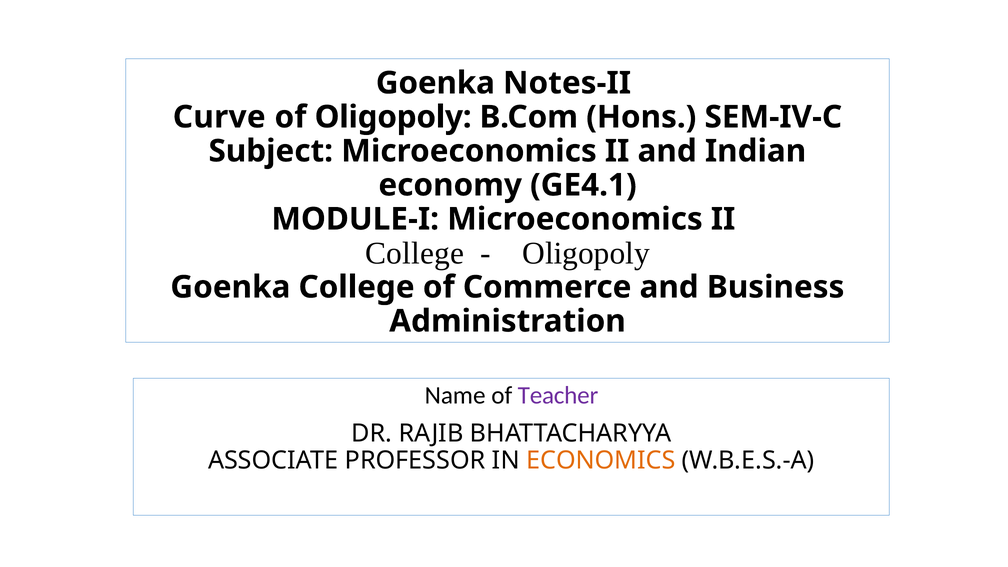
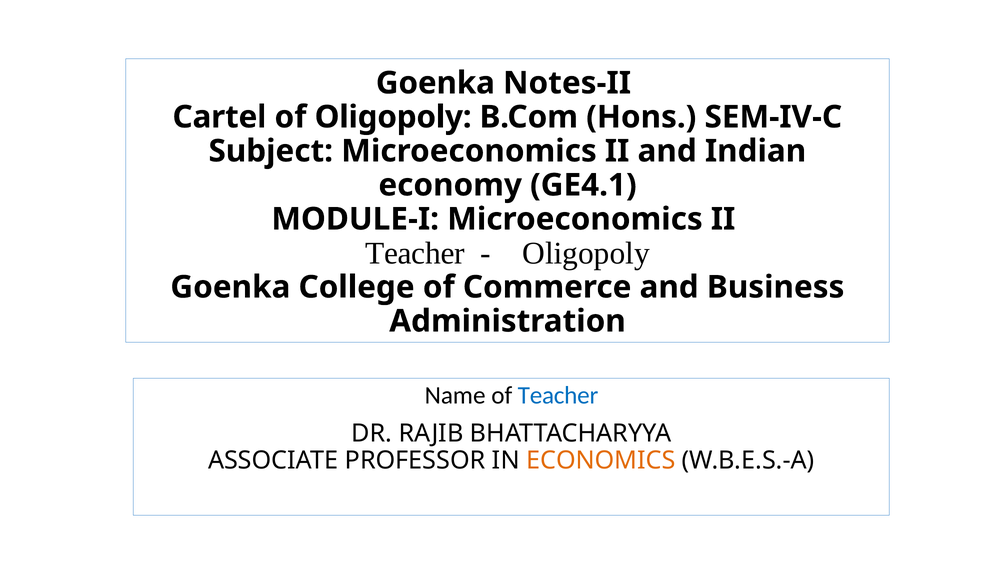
Curve: Curve -> Cartel
College at (415, 253): College -> Teacher
Teacher at (558, 396) colour: purple -> blue
